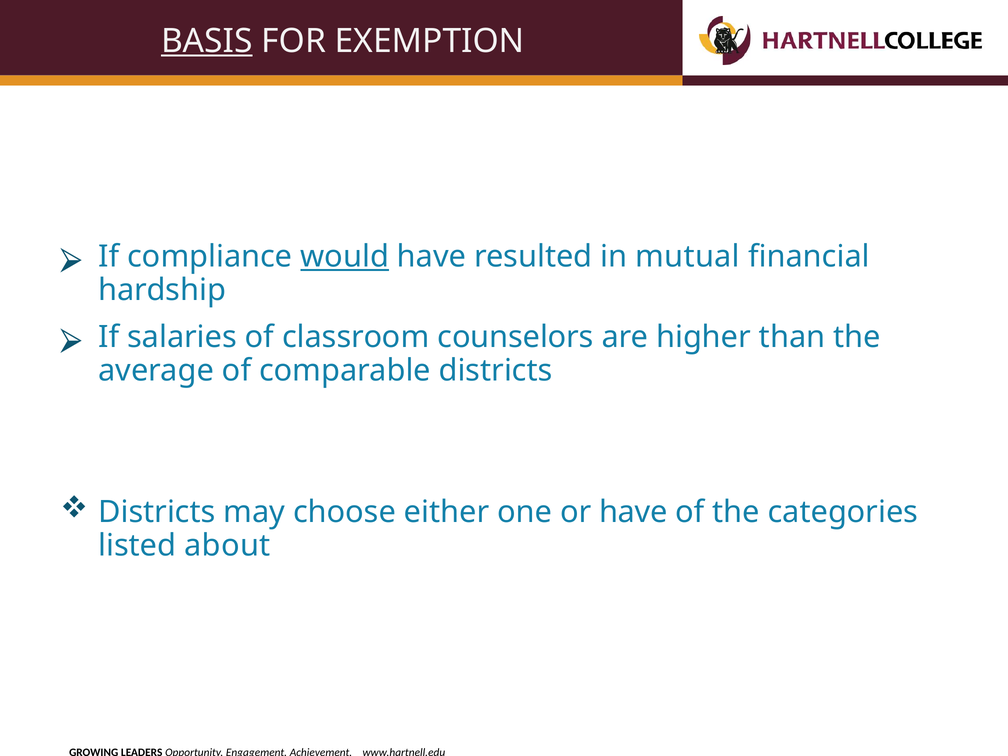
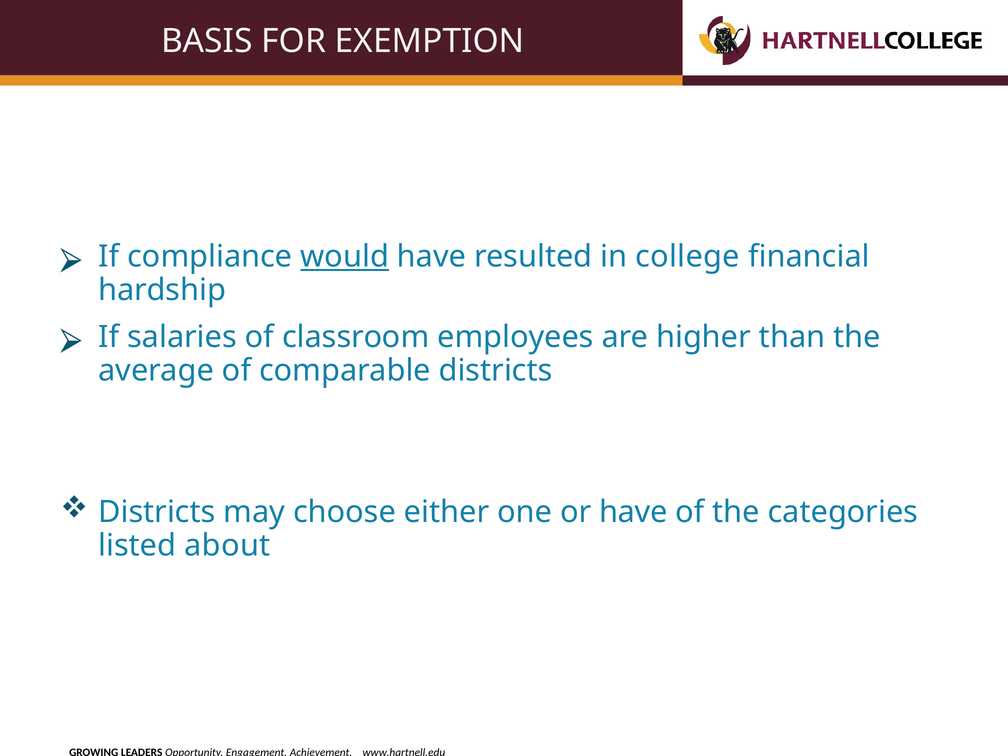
BASIS underline: present -> none
mutual: mutual -> college
counselors: counselors -> employees
